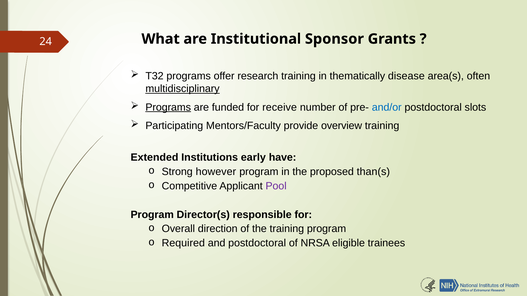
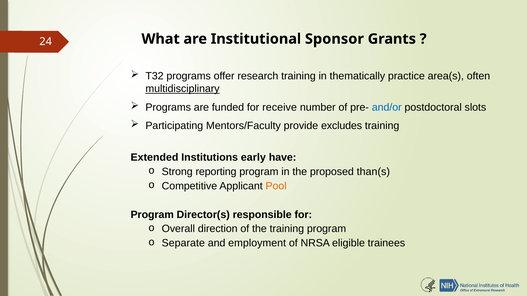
disease: disease -> practice
Programs at (168, 107) underline: present -> none
overview: overview -> excludes
however: however -> reporting
Pool colour: purple -> orange
Required: Required -> Separate
and postdoctoral: postdoctoral -> employment
